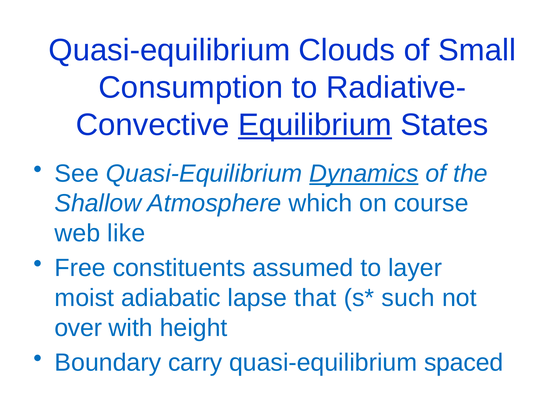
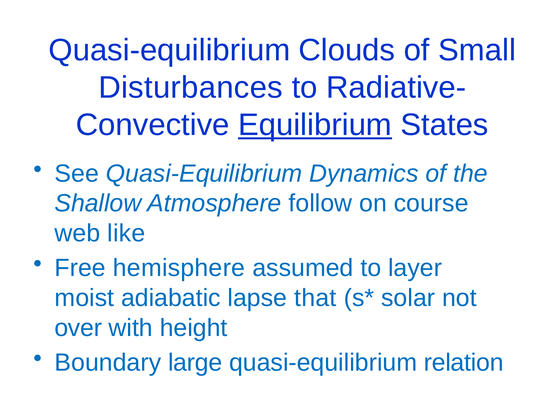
Consumption: Consumption -> Disturbances
Dynamics underline: present -> none
which: which -> follow
constituents: constituents -> hemisphere
such: such -> solar
carry: carry -> large
spaced: spaced -> relation
